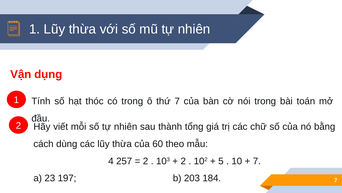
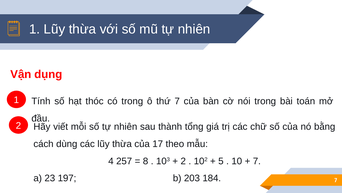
60: 60 -> 17
2 at (146, 161): 2 -> 8
